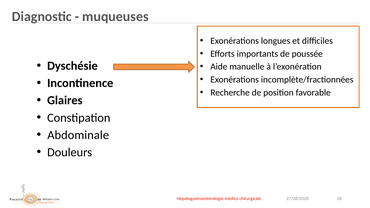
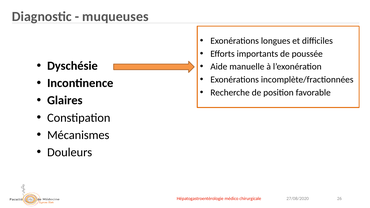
Abdominale: Abdominale -> Mécanismes
